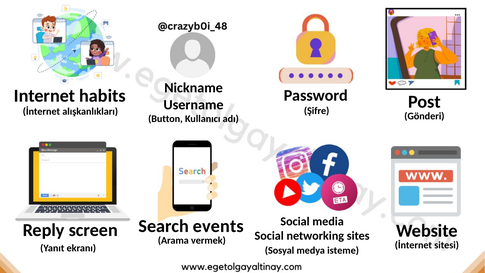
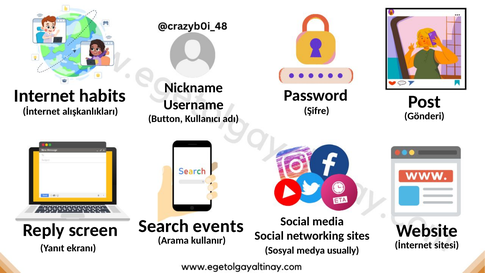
vermek: vermek -> kullanır
isteme: isteme -> usually
